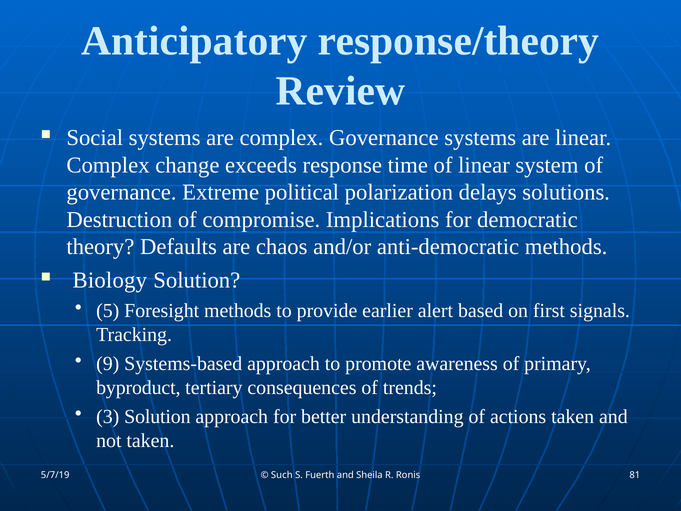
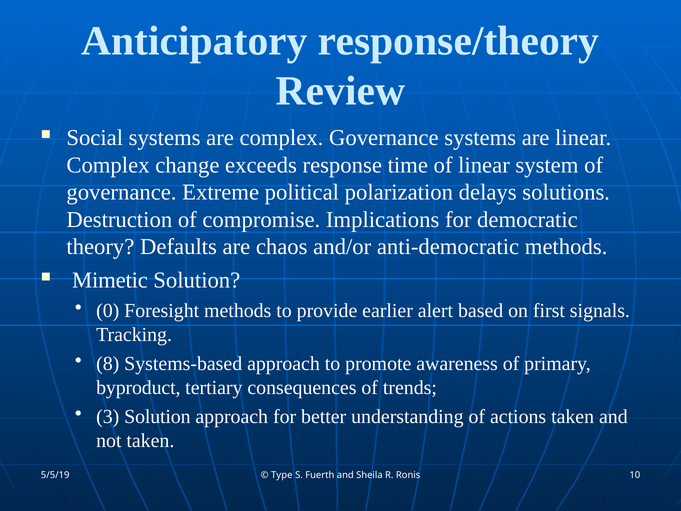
Biology: Biology -> Mimetic
5: 5 -> 0
9: 9 -> 8
5/7/19: 5/7/19 -> 5/5/19
Such: Such -> Type
81: 81 -> 10
